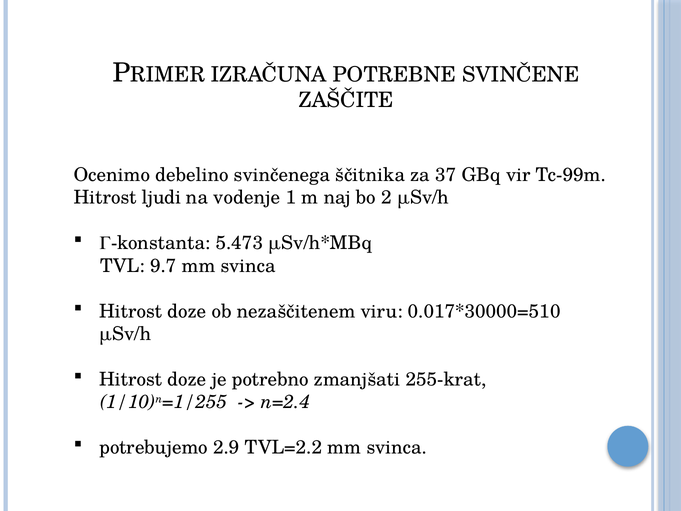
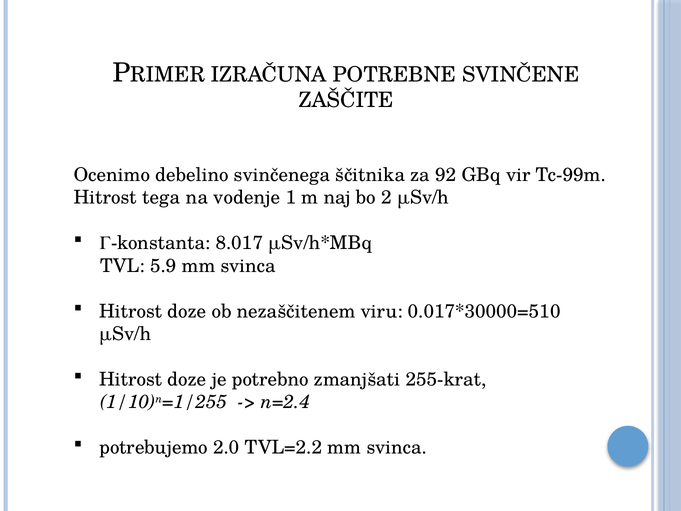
37: 37 -> 92
ljudi: ljudi -> tega
5.473: 5.473 -> 8.017
9.7: 9.7 -> 5.9
2.9: 2.9 -> 2.0
